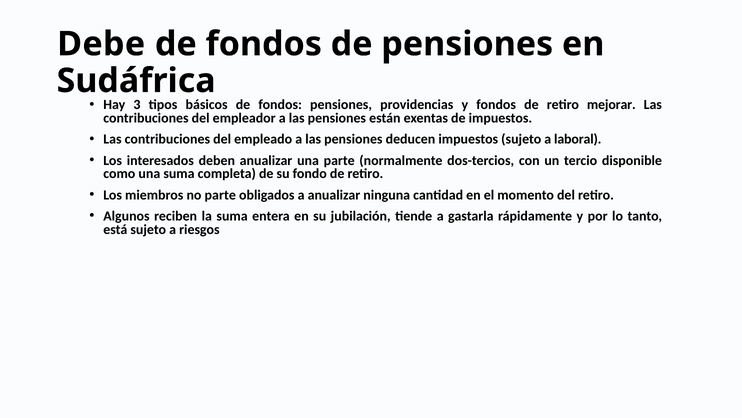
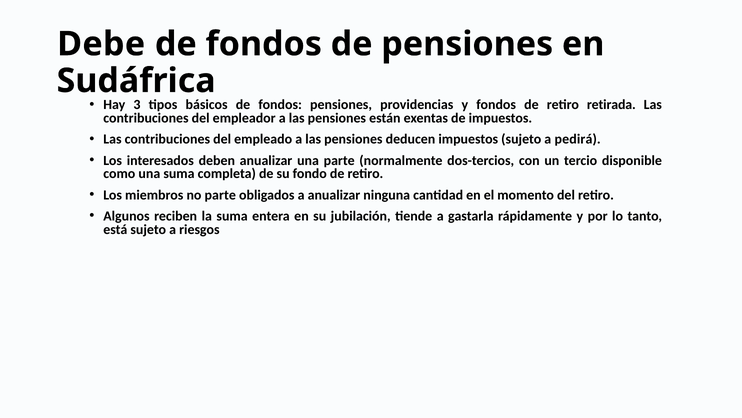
mejorar: mejorar -> retirada
laboral: laboral -> pedirá
